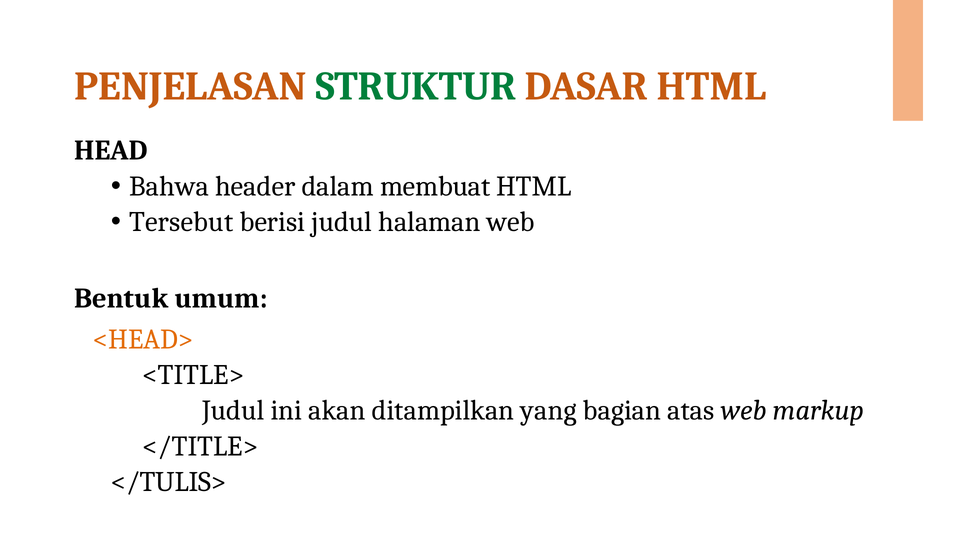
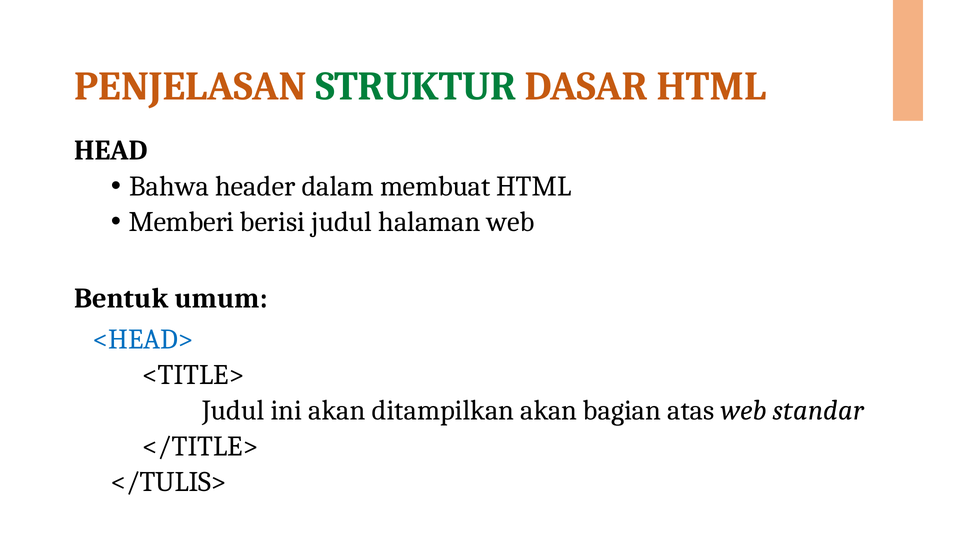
Tersebut: Tersebut -> Memberi
<HEAD> colour: orange -> blue
ditampilkan yang: yang -> akan
markup: markup -> standar
